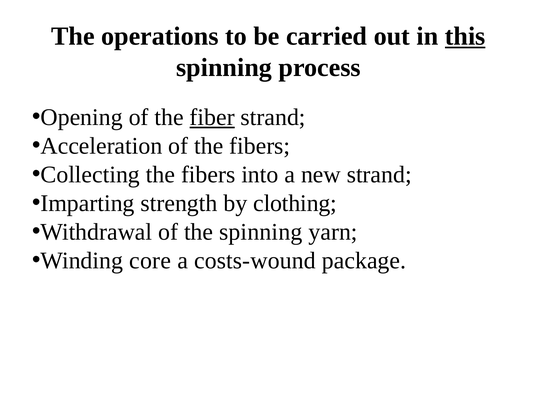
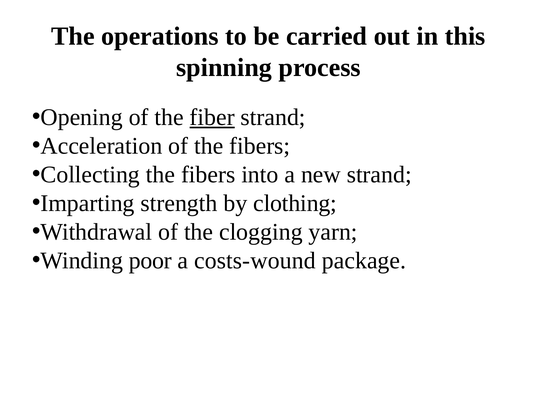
this underline: present -> none
the spinning: spinning -> clogging
core: core -> poor
